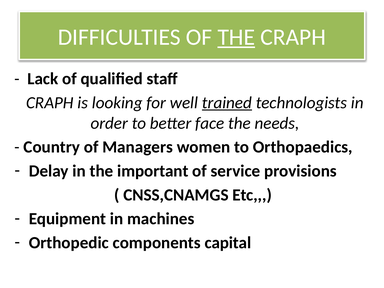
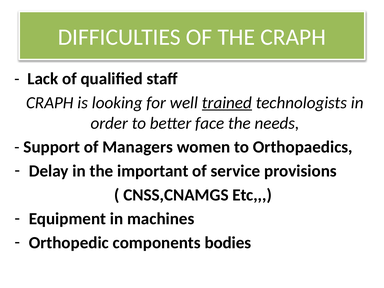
THE at (236, 37) underline: present -> none
Country: Country -> Support
capital: capital -> bodies
